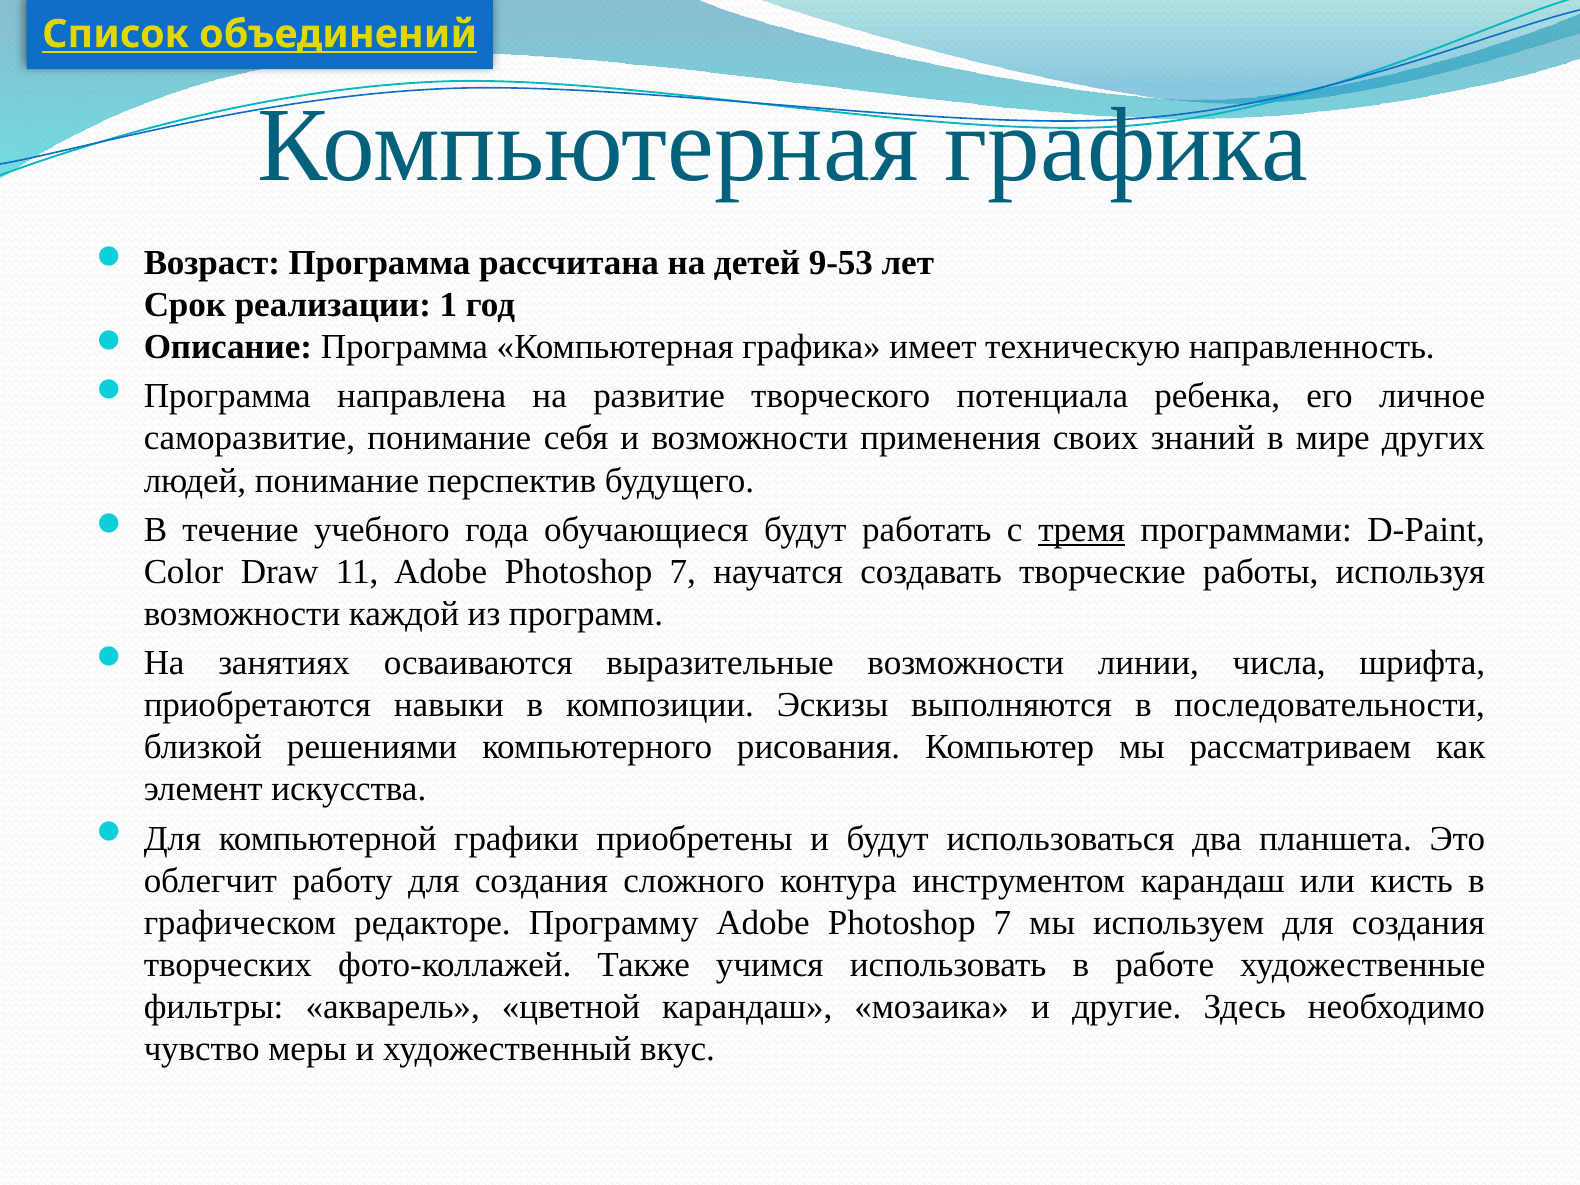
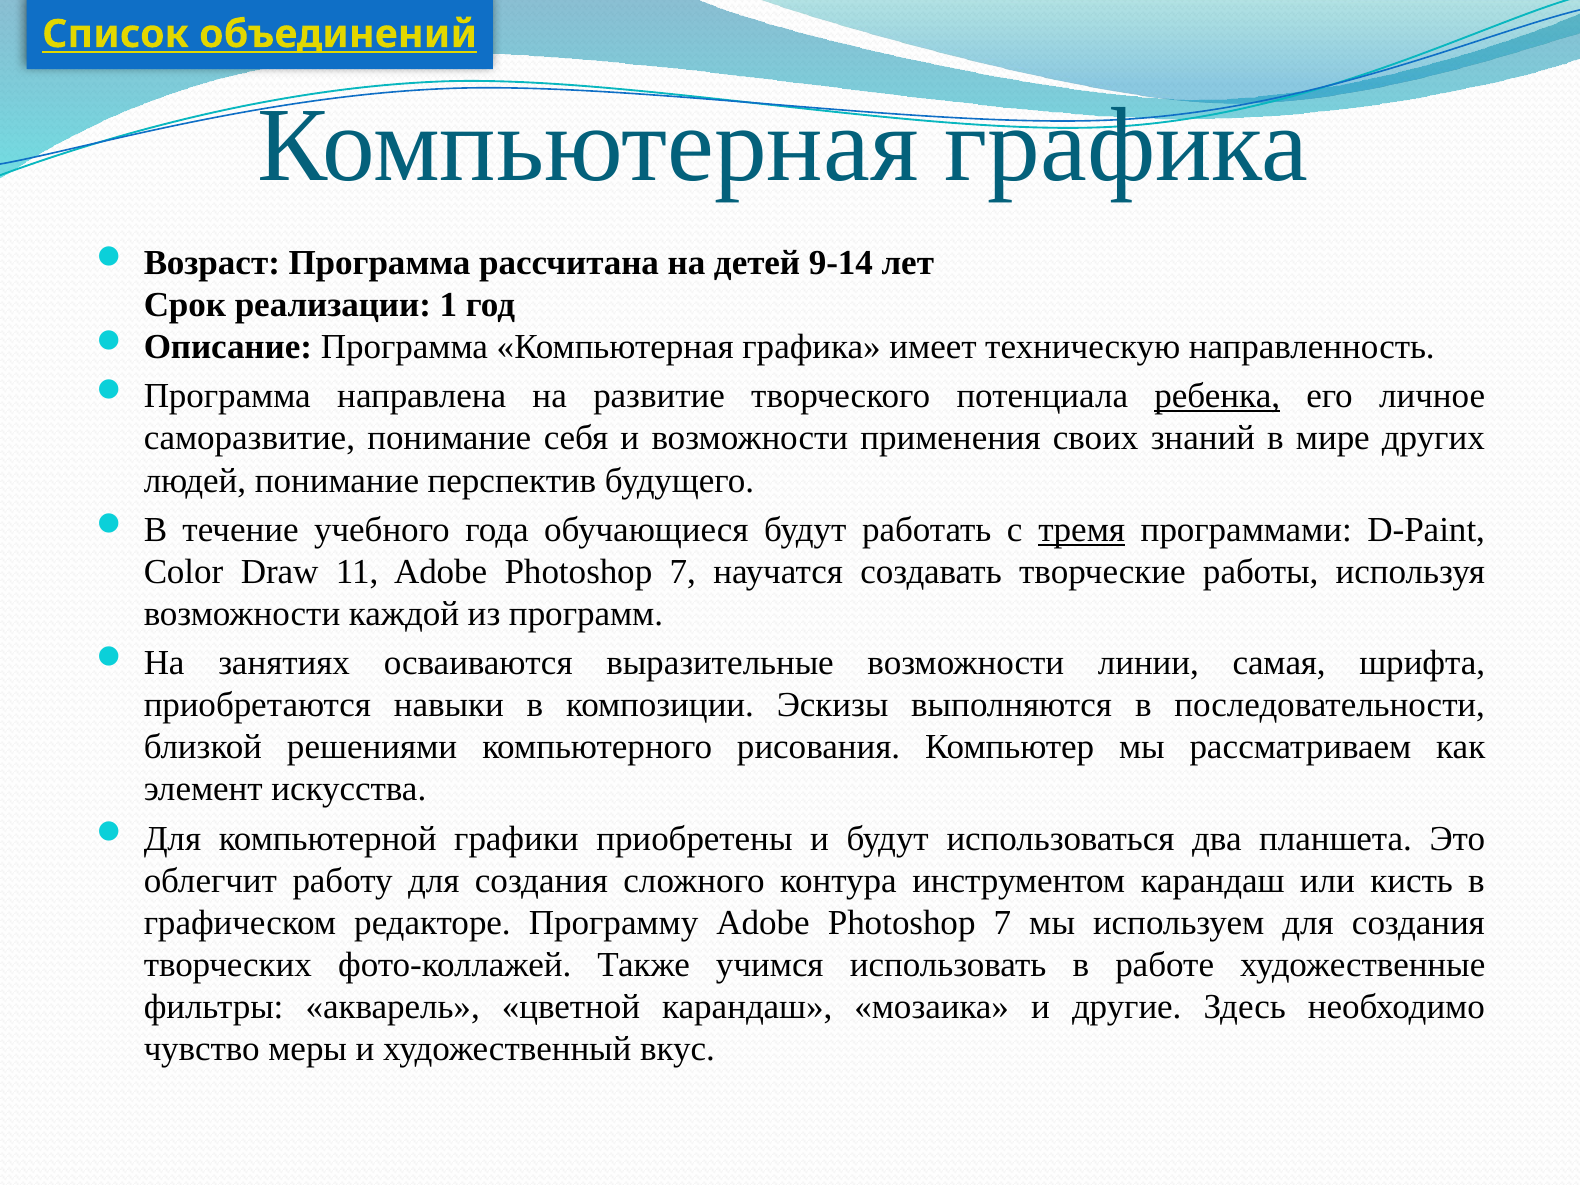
9-53: 9-53 -> 9-14
ребенка underline: none -> present
числа: числа -> самая
